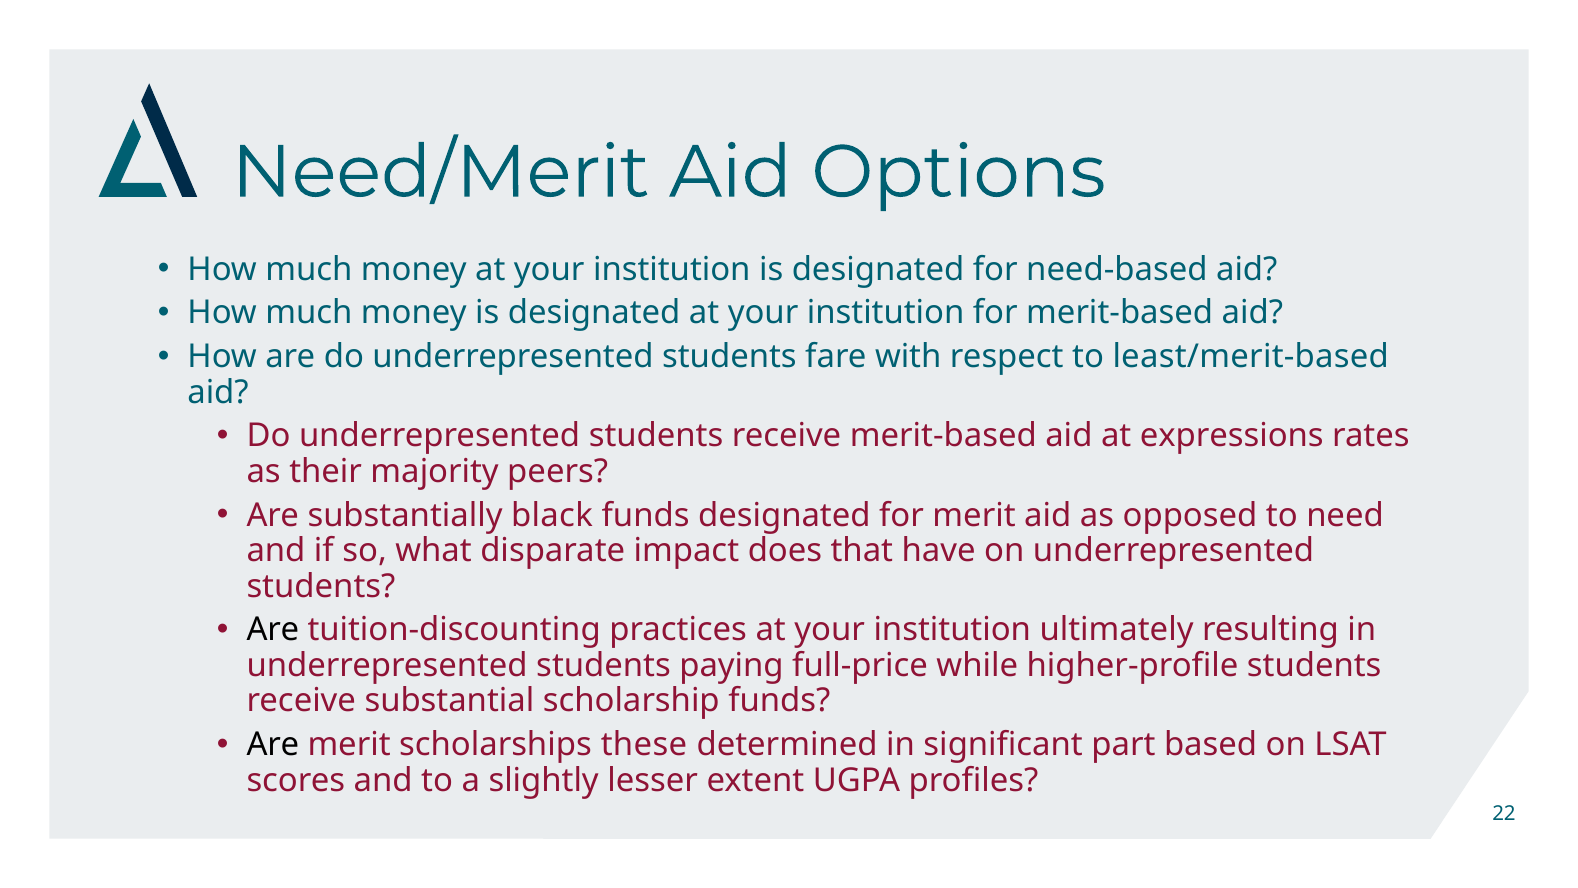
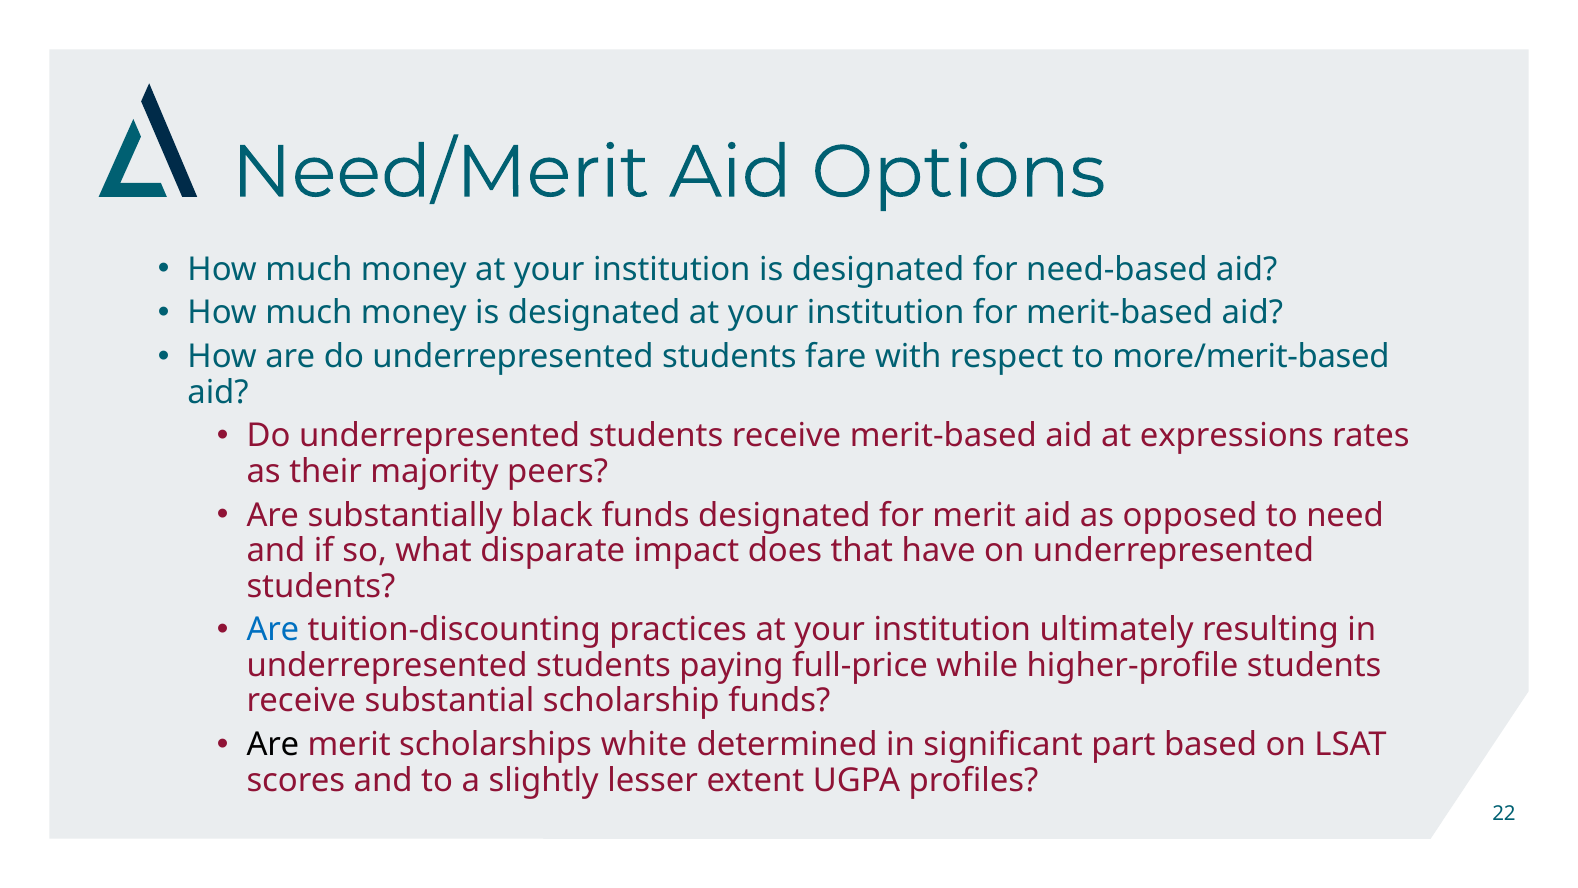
least/merit-based: least/merit-based -> more/merit-based
Are at (273, 630) colour: black -> blue
these: these -> white
